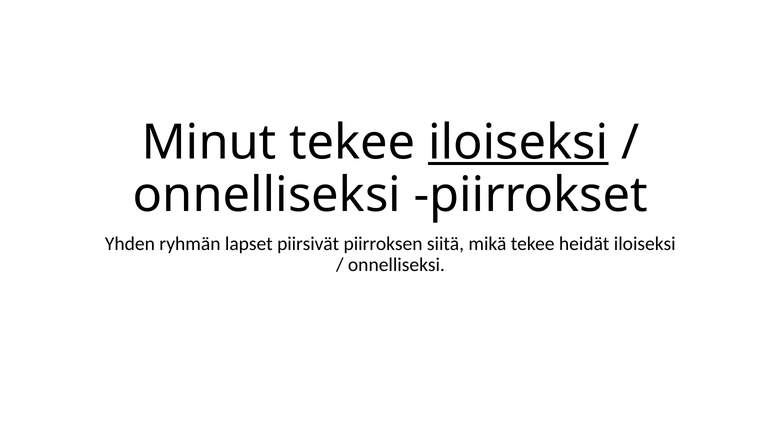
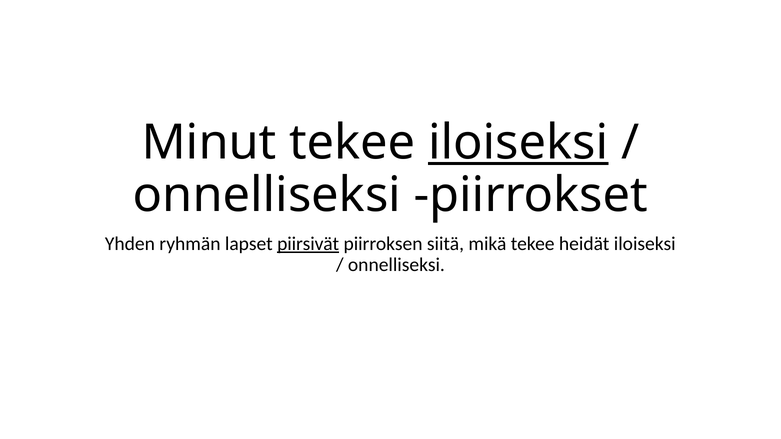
piirsivät underline: none -> present
